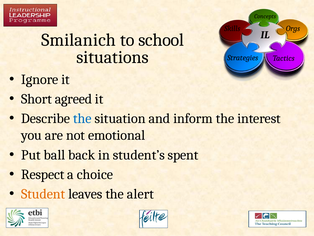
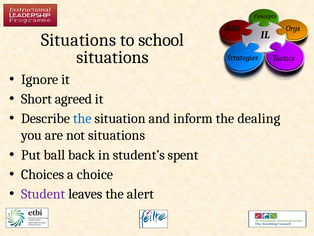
Smilanich at (79, 40): Smilanich -> Situations
interest: interest -> dealing
not emotional: emotional -> situations
Respect: Respect -> Choices
Student colour: orange -> purple
